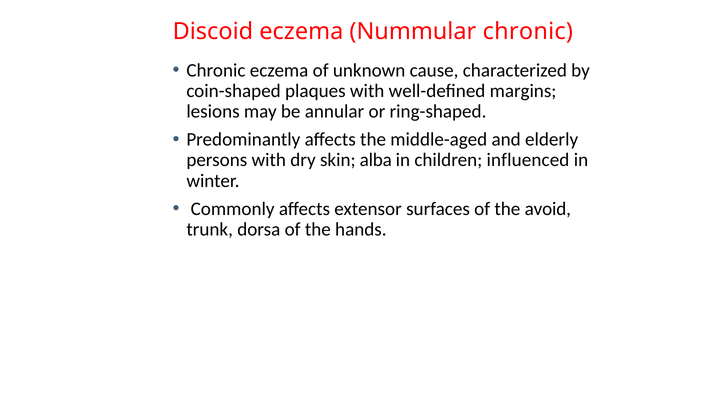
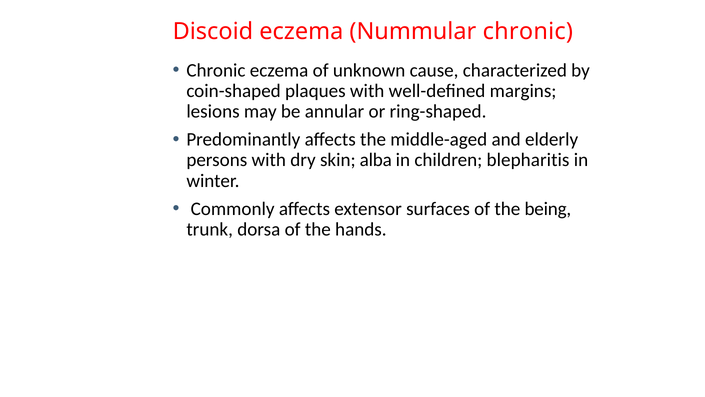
influenced: influenced -> blepharitis
avoid: avoid -> being
